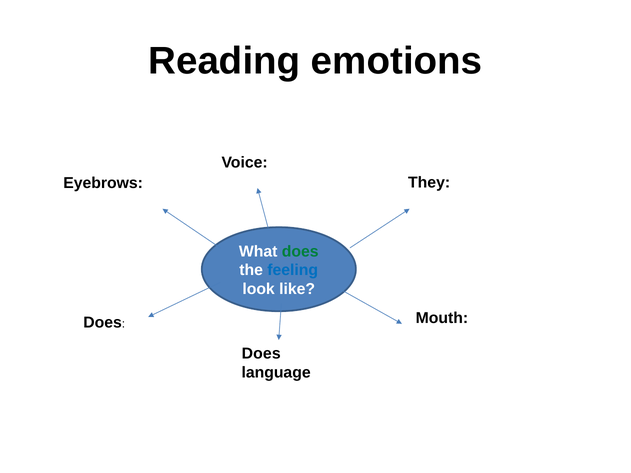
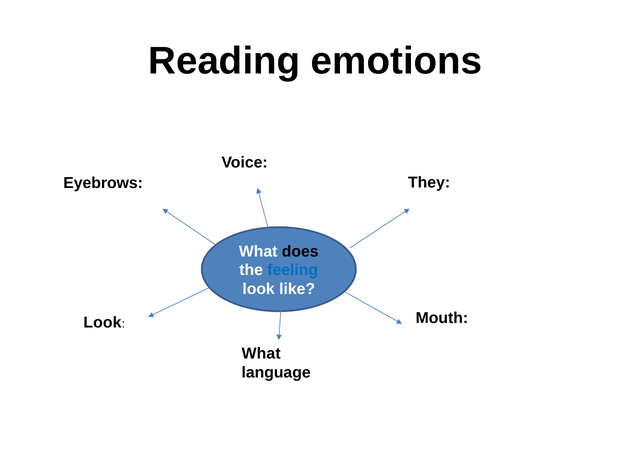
does at (300, 251) colour: green -> black
Does at (103, 323): Does -> Look
Does at (261, 354): Does -> What
